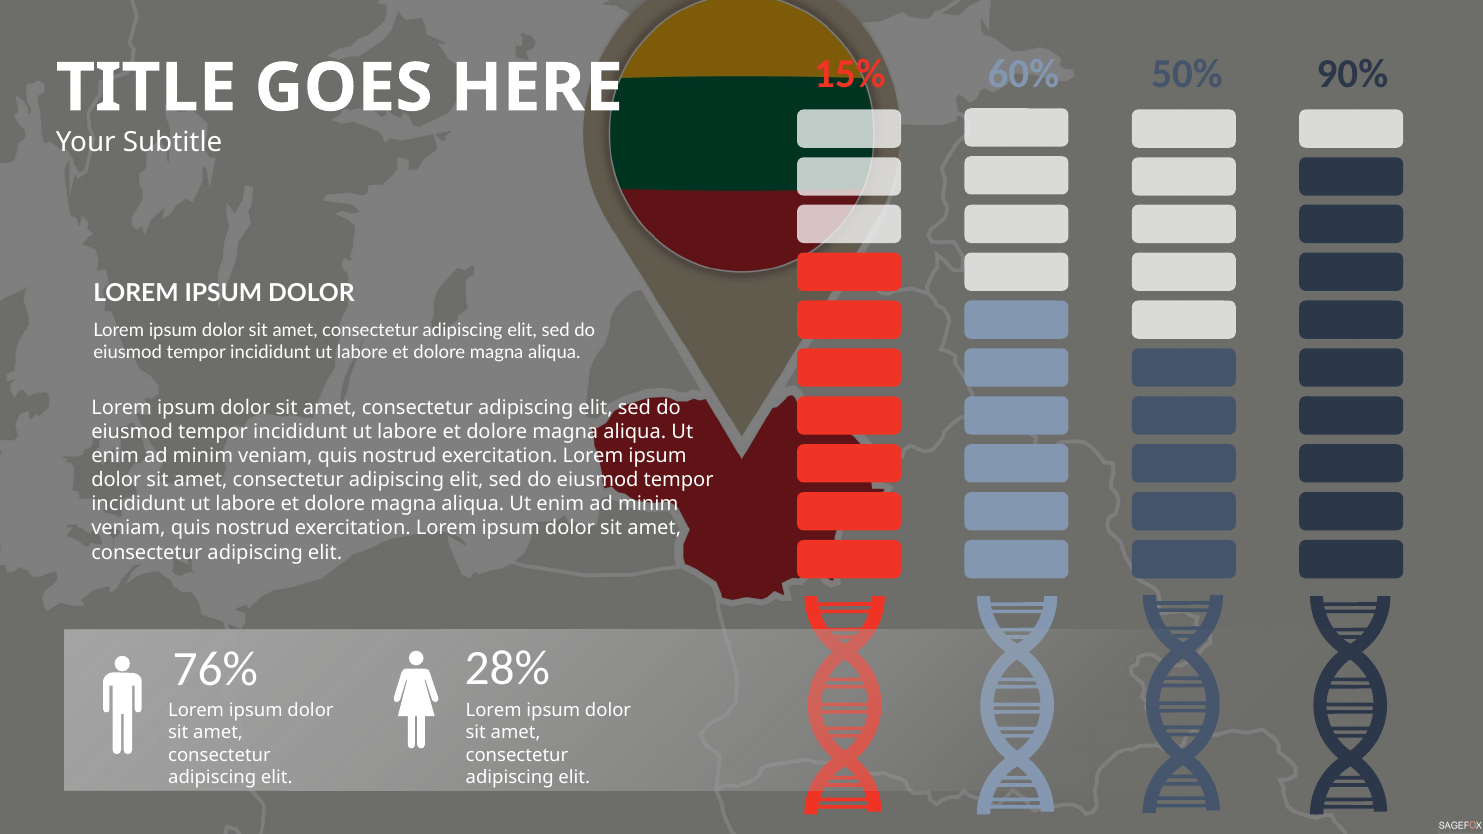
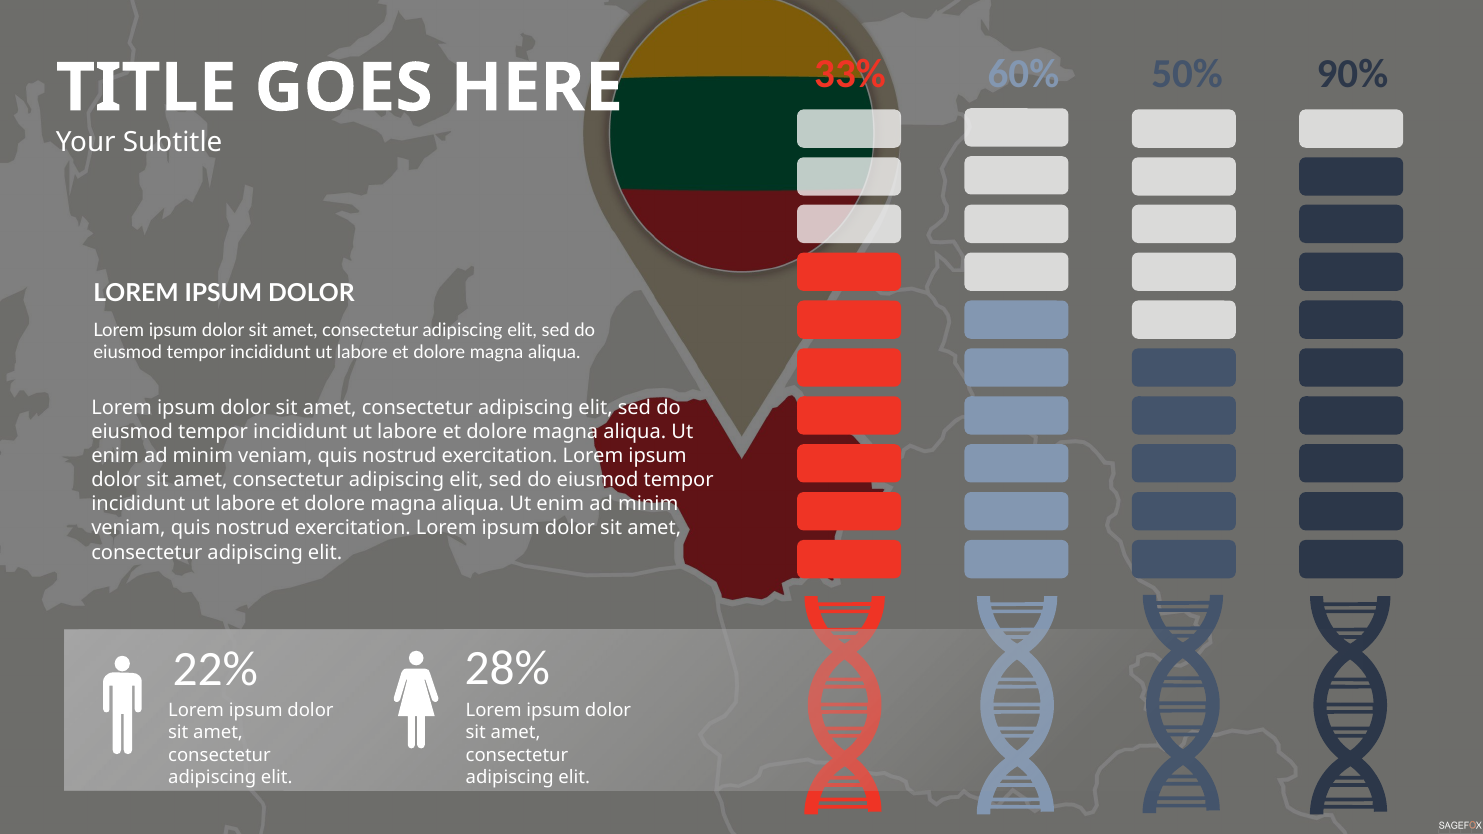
15%: 15% -> 33%
76%: 76% -> 22%
